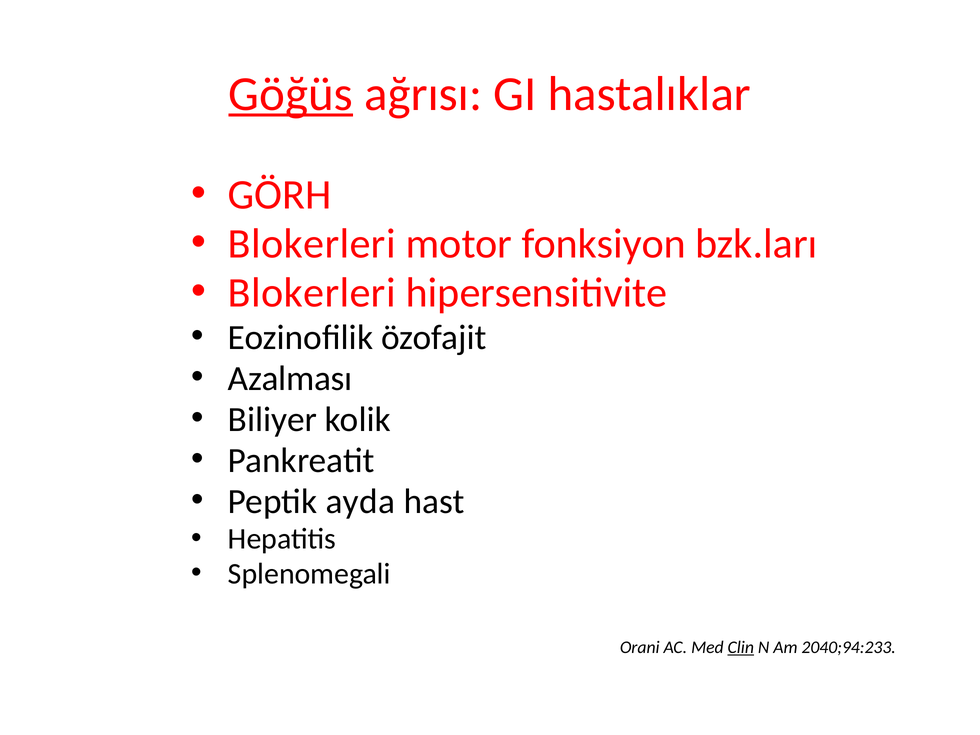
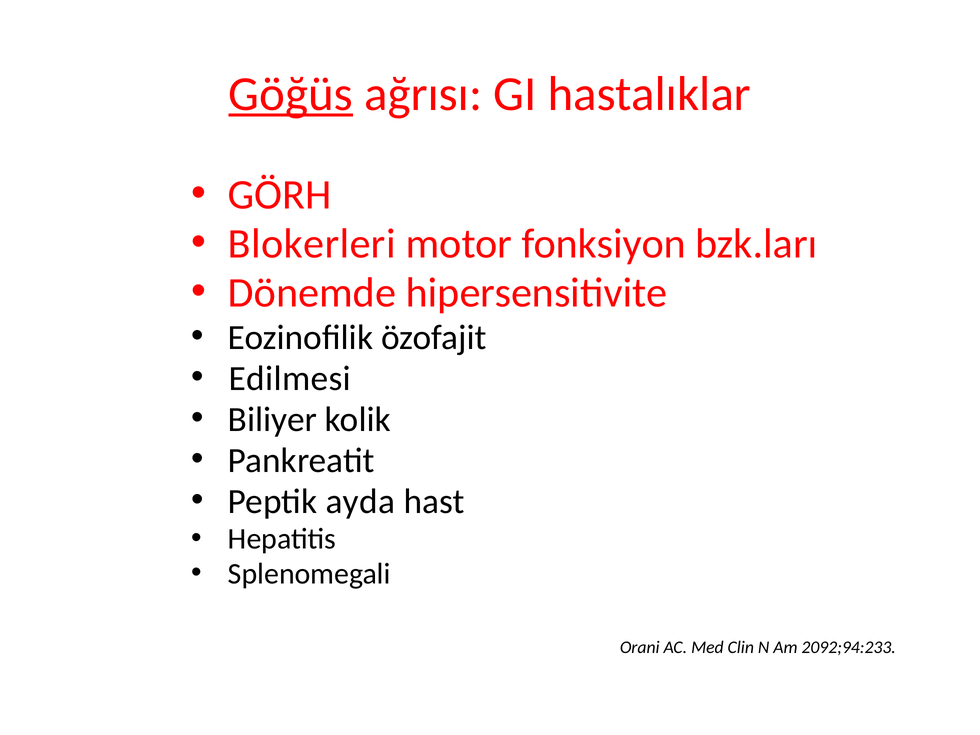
Blokerleri at (312, 293): Blokerleri -> Dönemde
Azalması: Azalması -> Edilmesi
Clin underline: present -> none
2040;94:233: 2040;94:233 -> 2092;94:233
